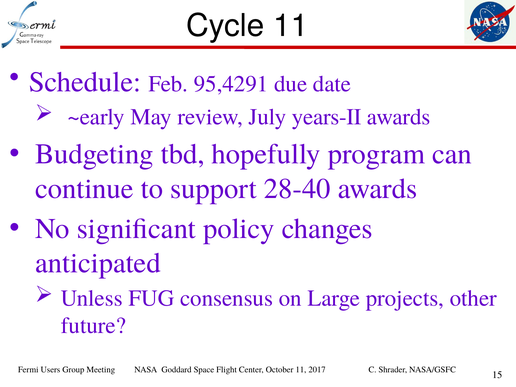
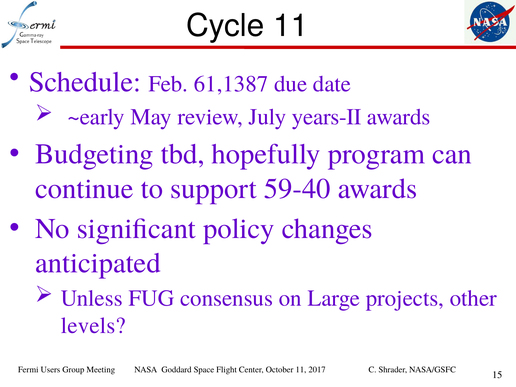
95,4291: 95,4291 -> 61,1387
28-40: 28-40 -> 59-40
future: future -> levels
